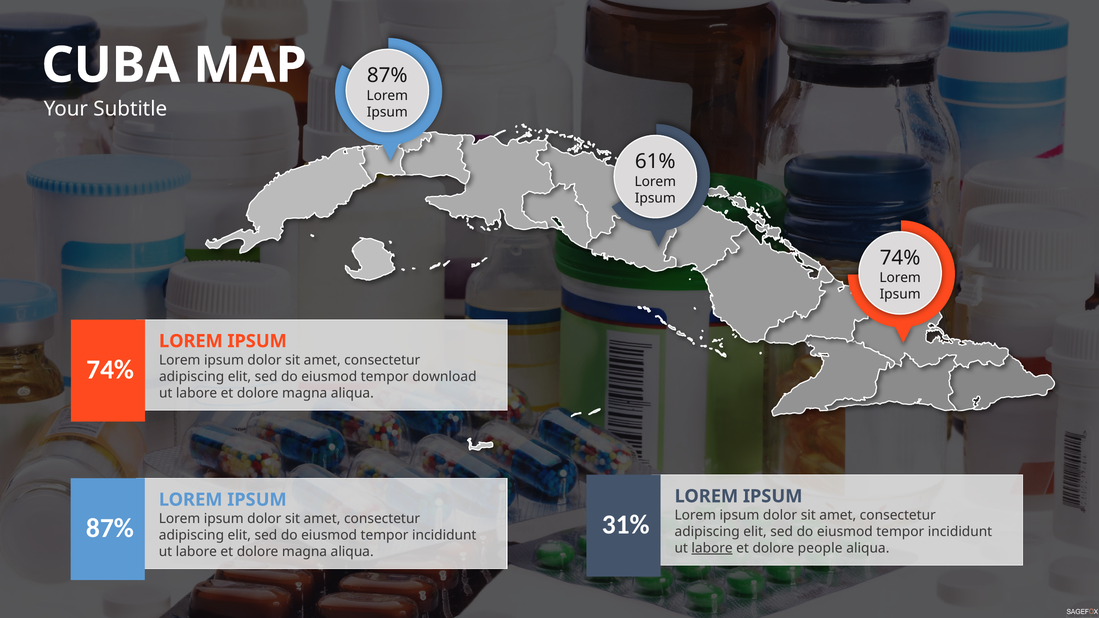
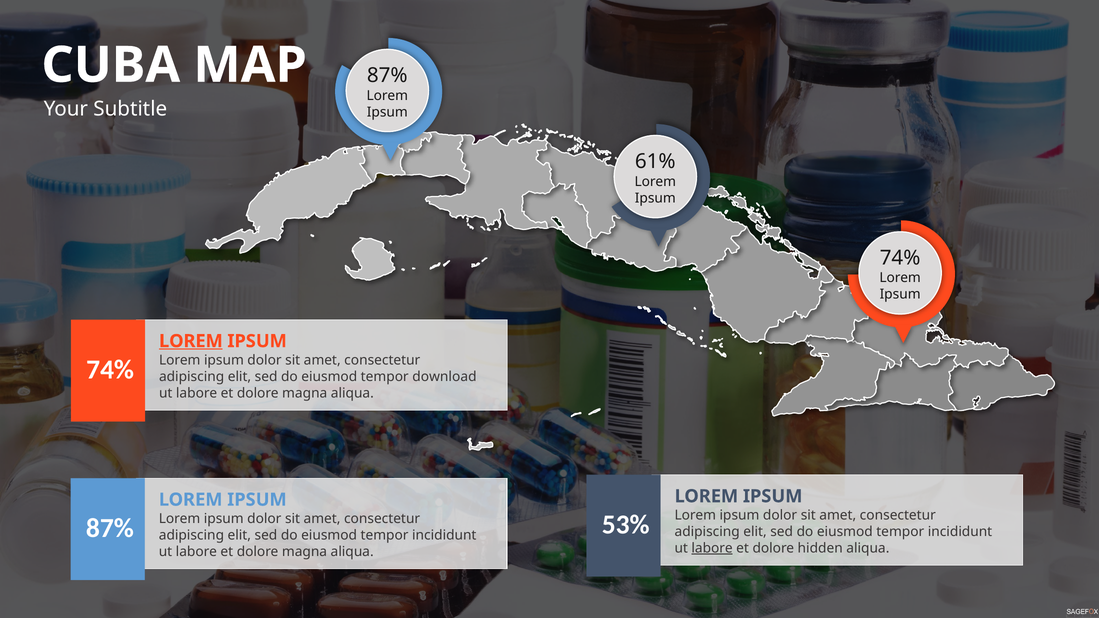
LOREM at (191, 341) underline: none -> present
31%: 31% -> 53%
people: people -> hidden
